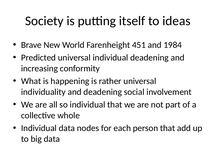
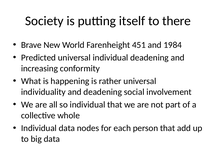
ideas: ideas -> there
